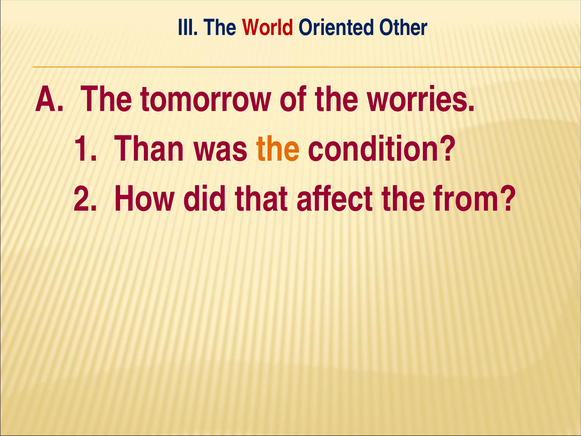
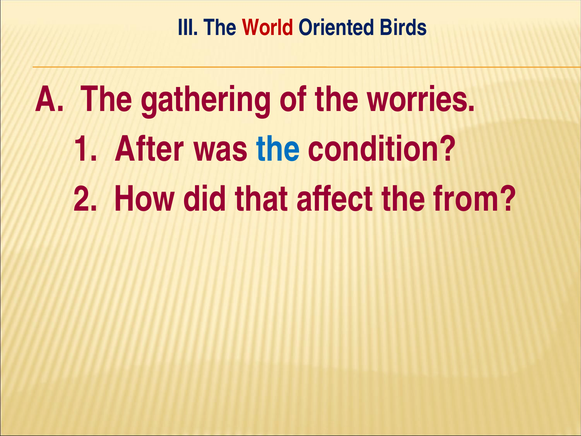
Other: Other -> Birds
tomorrow: tomorrow -> gathering
Than: Than -> After
the at (278, 149) colour: orange -> blue
